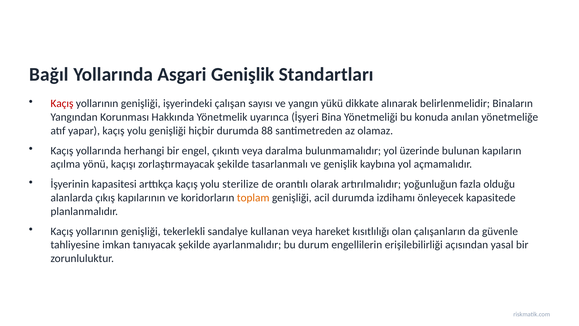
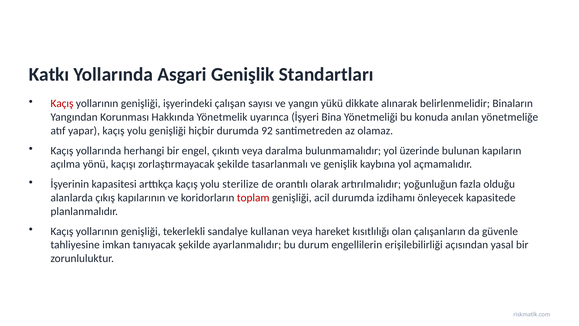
Bağıl: Bağıl -> Katkı
88: 88 -> 92
toplam colour: orange -> red
